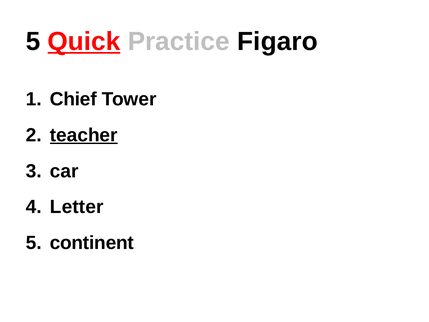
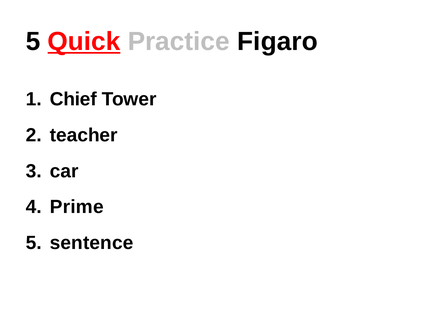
teacher underline: present -> none
Letter: Letter -> Prime
continent: continent -> sentence
